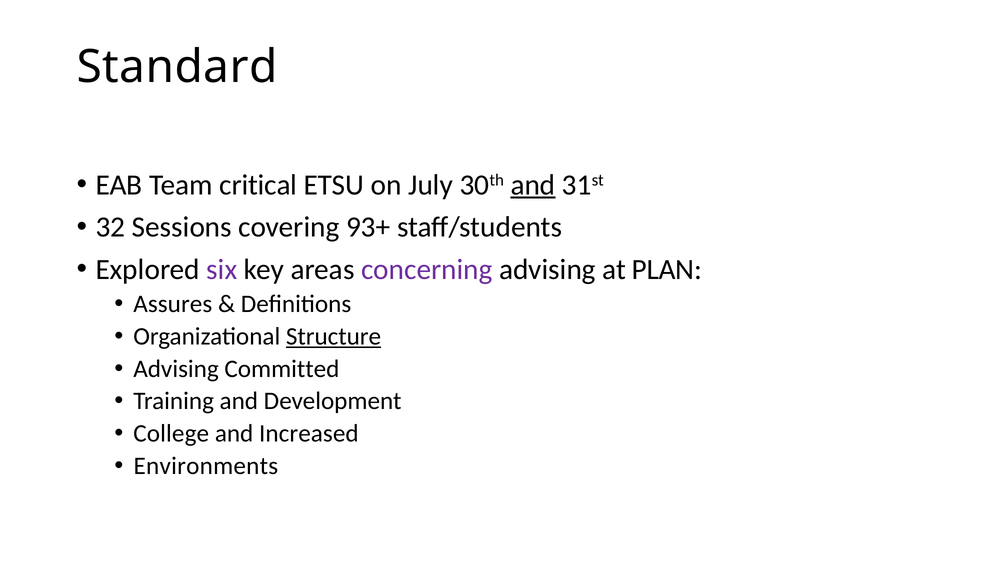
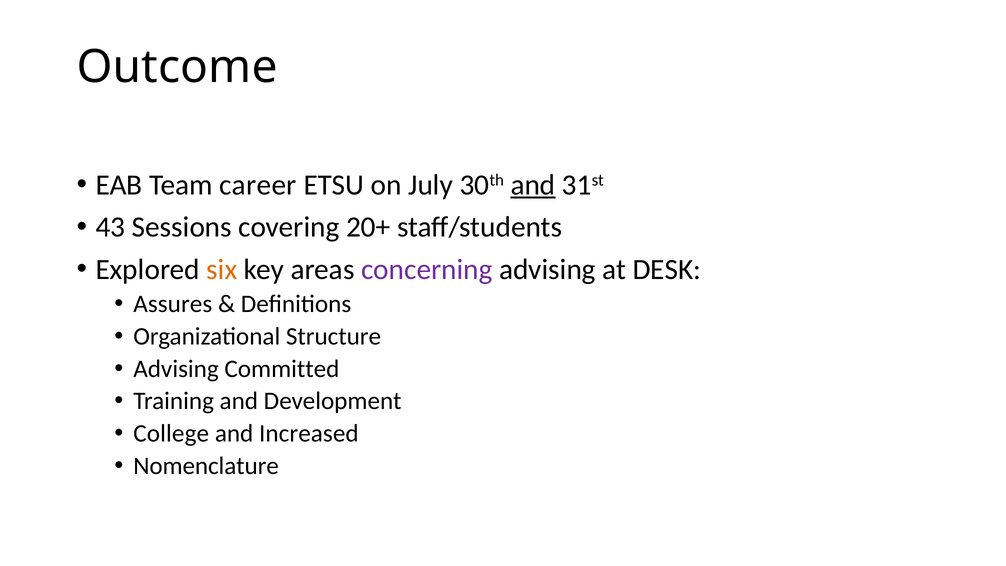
Standard: Standard -> Outcome
critical: critical -> career
32: 32 -> 43
93+: 93+ -> 20+
six colour: purple -> orange
PLAN: PLAN -> DESK
Structure underline: present -> none
Environments: Environments -> Nomenclature
